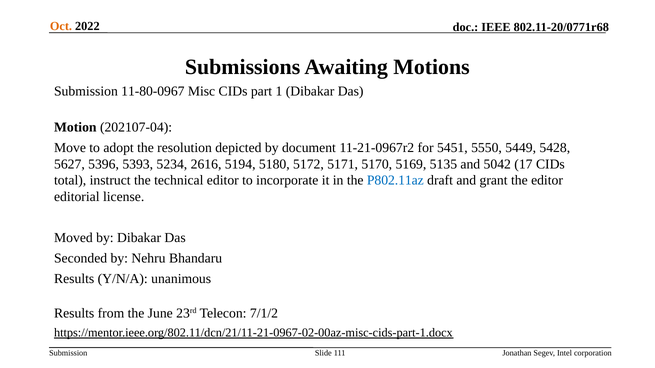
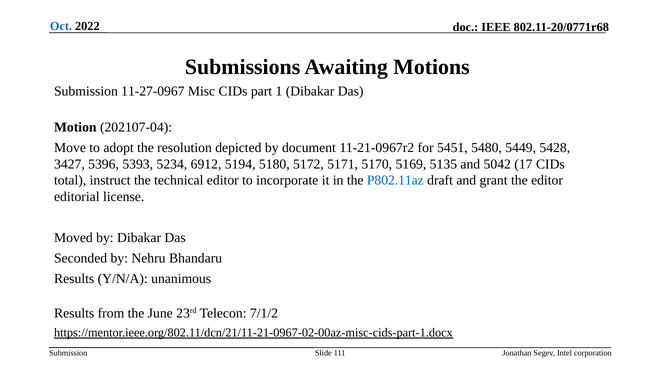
Oct colour: orange -> blue
11-80-0967: 11-80-0967 -> 11-27-0967
5550: 5550 -> 5480
5627: 5627 -> 3427
2616: 2616 -> 6912
